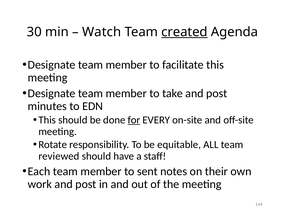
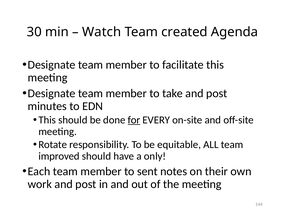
created underline: present -> none
reviewed: reviewed -> improved
staff: staff -> only
